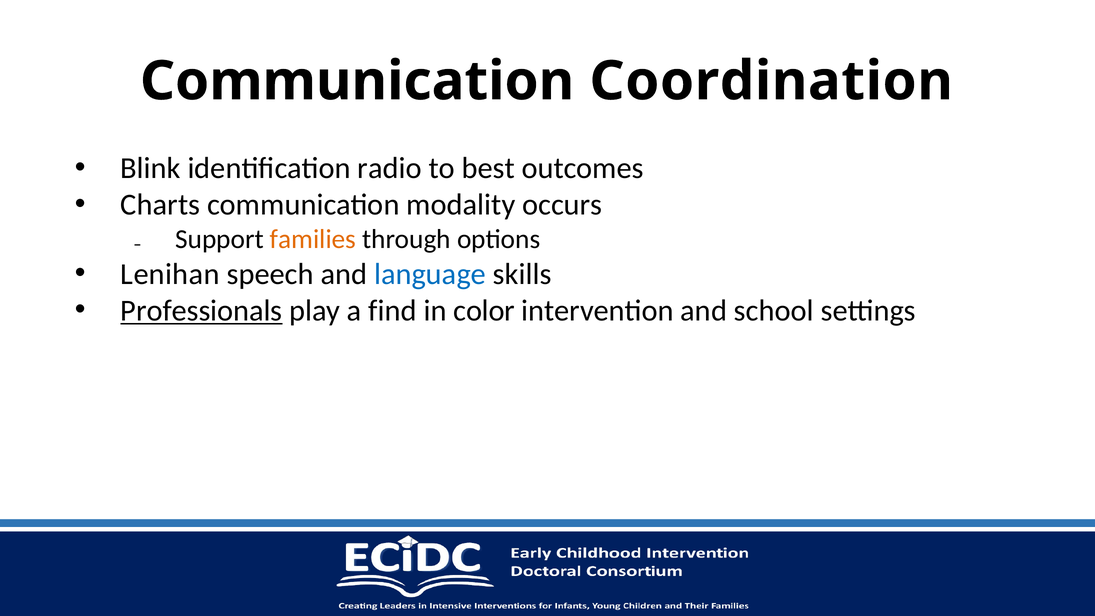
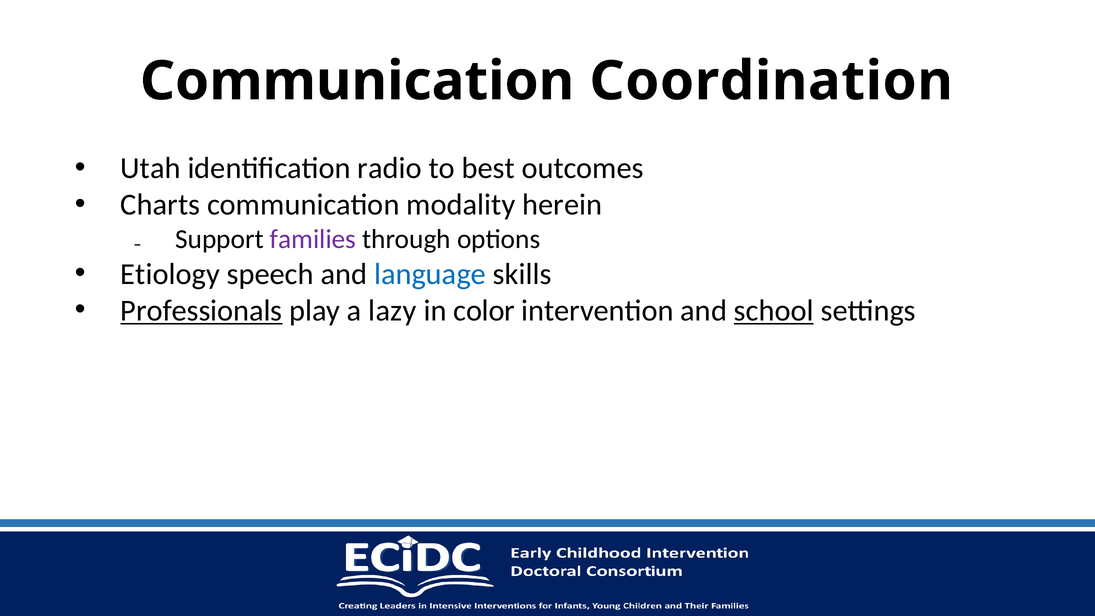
Blink: Blink -> Utah
occurs: occurs -> herein
families colour: orange -> purple
Lenihan: Lenihan -> Etiology
find: find -> lazy
school underline: none -> present
